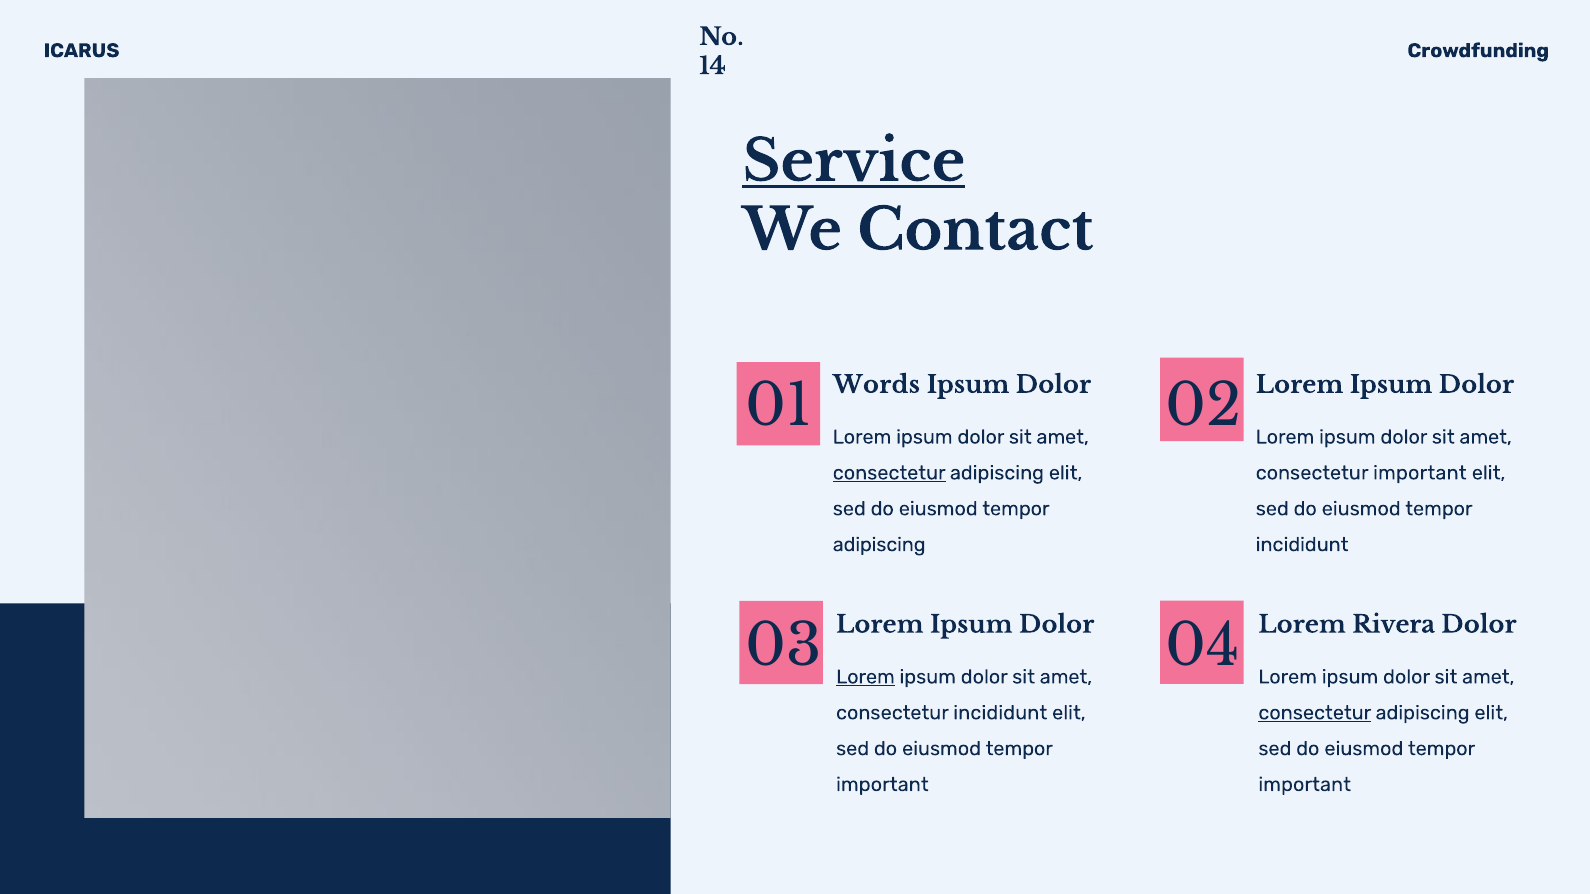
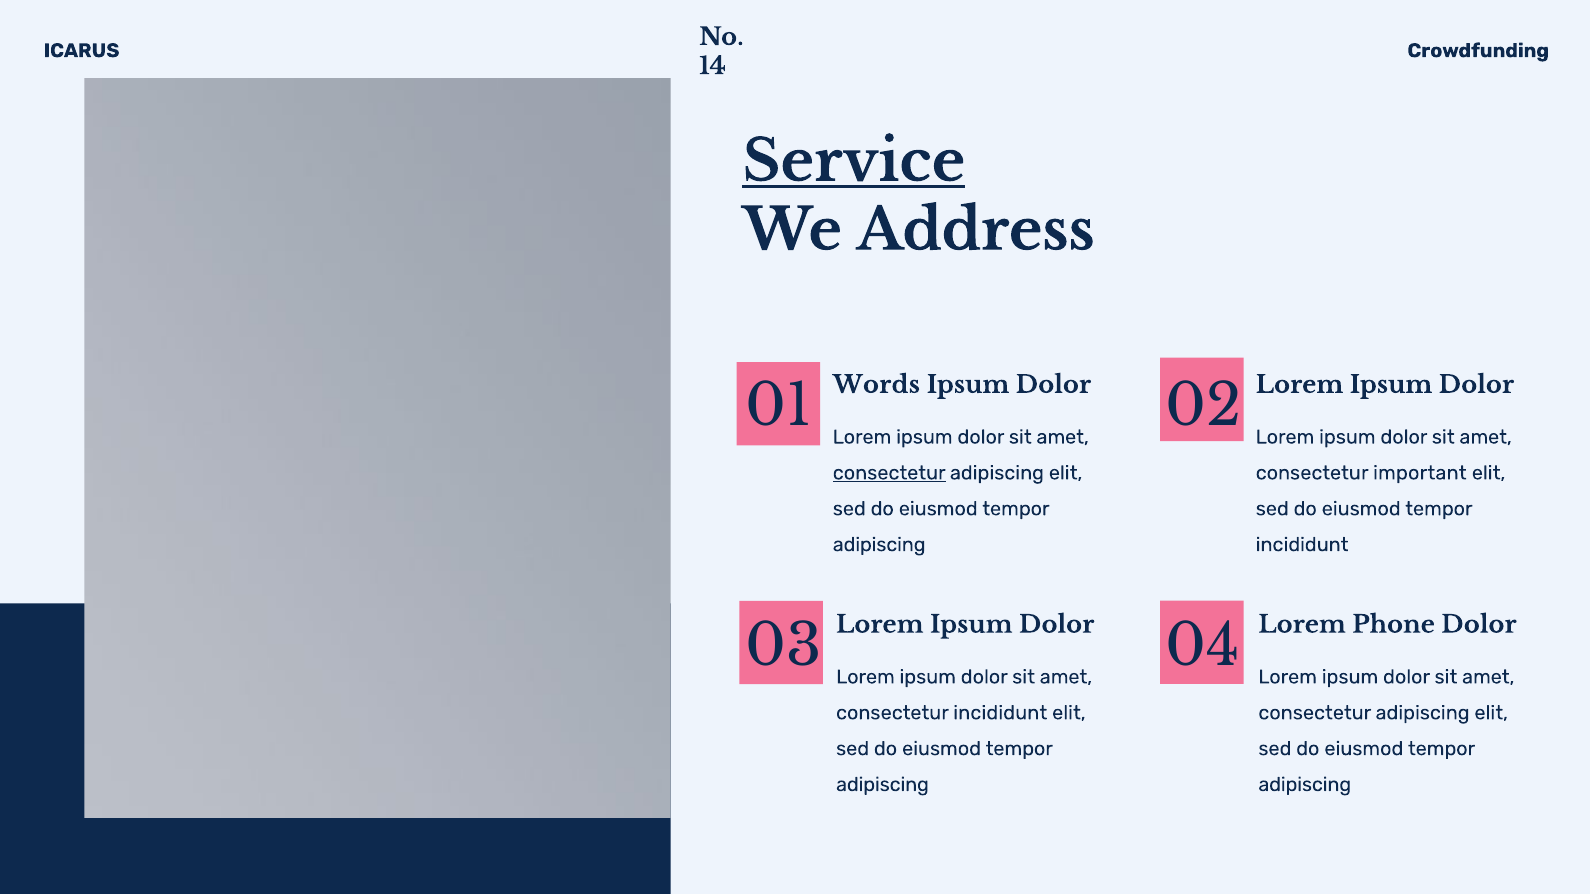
Contact: Contact -> Address
Rivera: Rivera -> Phone
Lorem at (865, 677) underline: present -> none
consectetur at (1315, 713) underline: present -> none
important at (882, 785): important -> adipiscing
important at (1305, 785): important -> adipiscing
